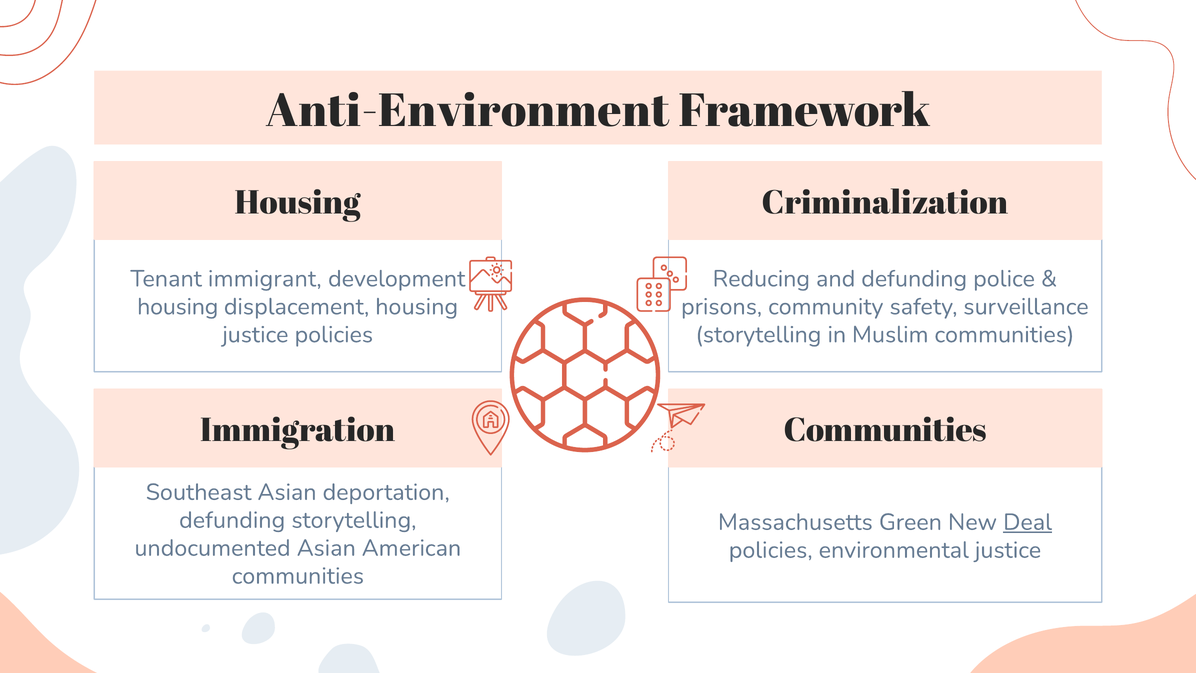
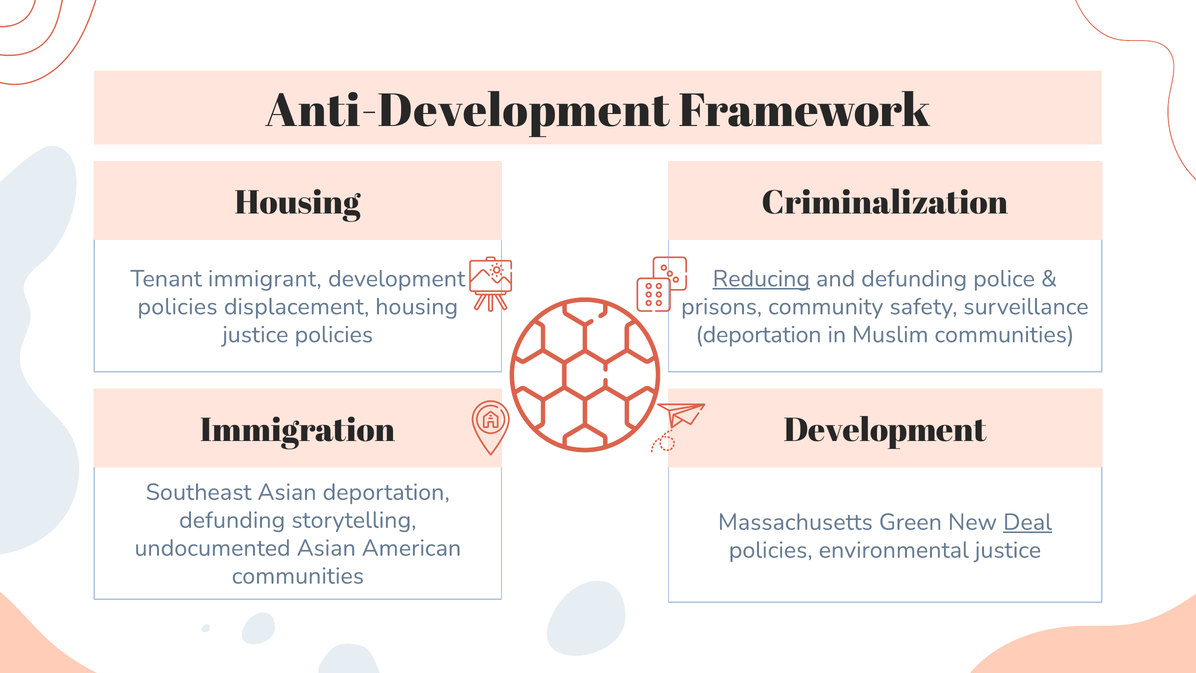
Anti-Environment: Anti-Environment -> Anti-Development
Reducing underline: none -> present
housing at (178, 307): housing -> policies
storytelling at (758, 334): storytelling -> deportation
Communities at (885, 430): Communities -> Development
